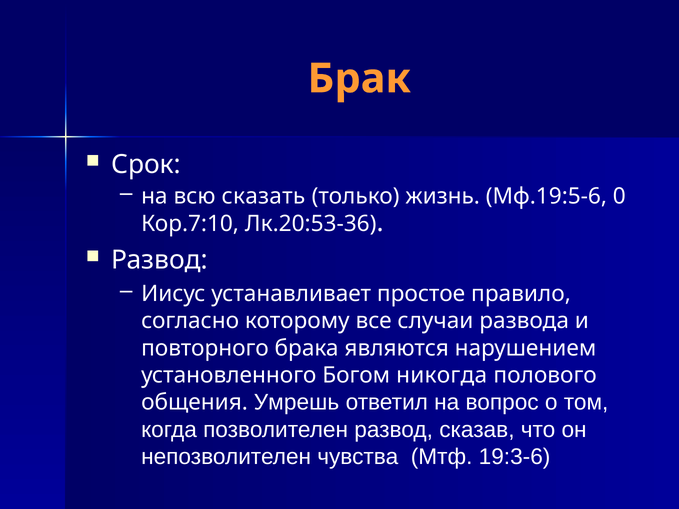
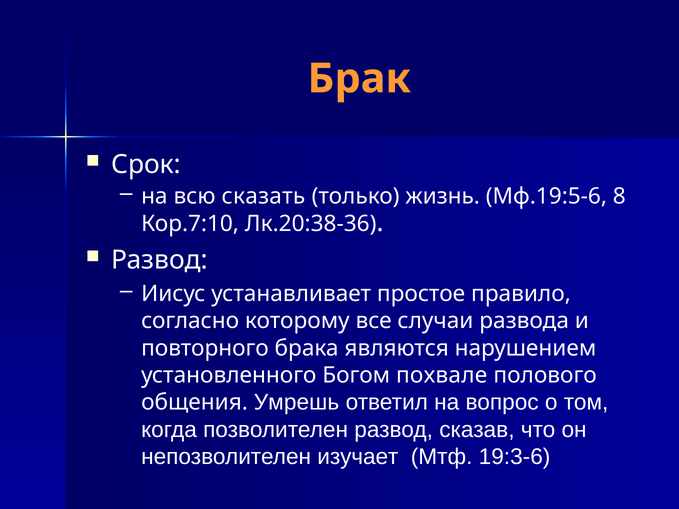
0: 0 -> 8
Лк.20:53-36: Лк.20:53-36 -> Лк.20:38-36
никогда: никогда -> похвале
чувства: чувства -> изучает
